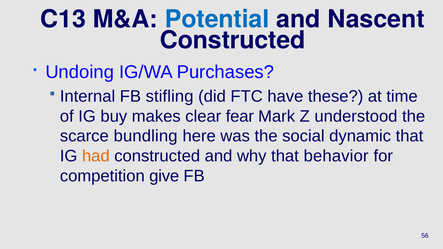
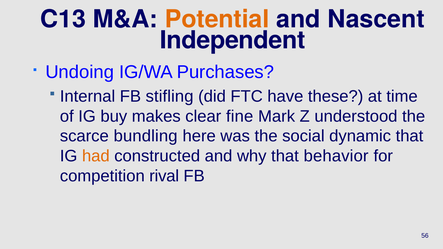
Potential colour: blue -> orange
Constructed at (233, 40): Constructed -> Independent
fear: fear -> fine
give: give -> rival
